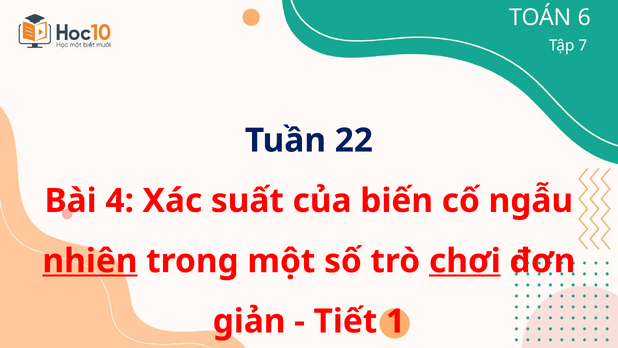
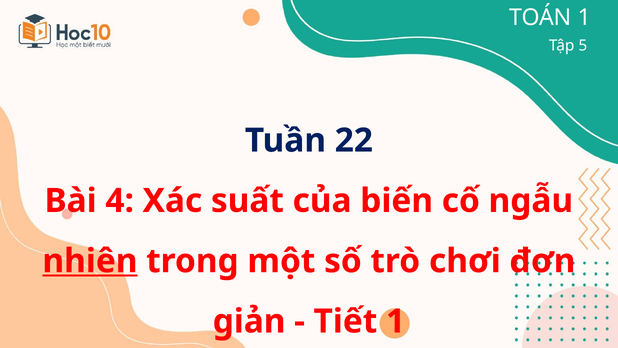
TOÁN 6: 6 -> 1
7: 7 -> 5
chơi underline: present -> none
